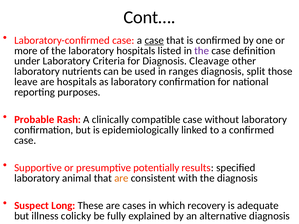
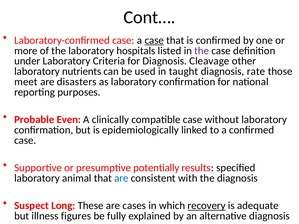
ranges: ranges -> taught
split: split -> rate
leave: leave -> meet
are hospitals: hospitals -> disasters
Rash: Rash -> Even
are at (121, 178) colour: orange -> blue
recovery underline: none -> present
colicky: colicky -> figures
